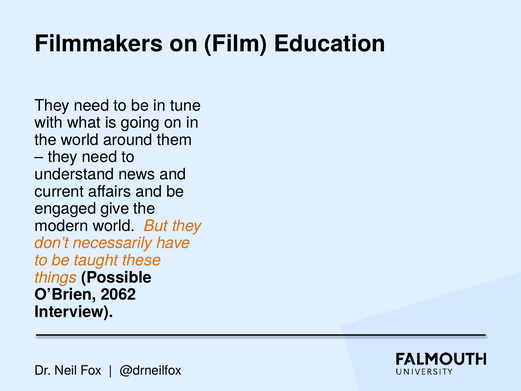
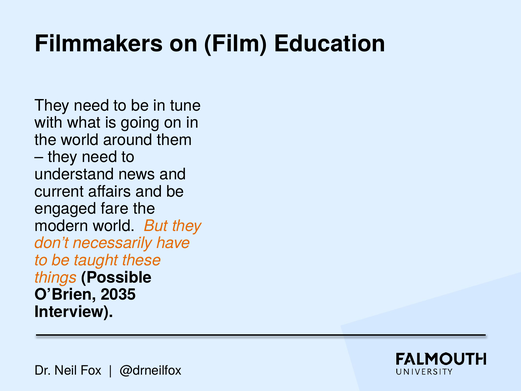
give: give -> fare
2062: 2062 -> 2035
